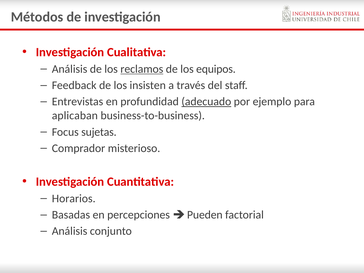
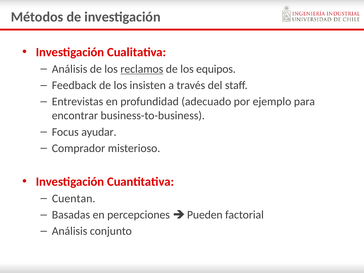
adecuado underline: present -> none
aplicaban: aplicaban -> encontrar
sujetas: sujetas -> ayudar
Horarios: Horarios -> Cuentan
